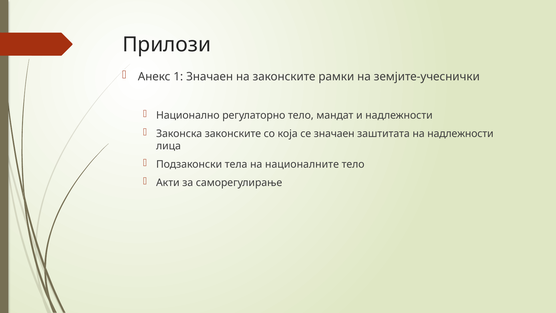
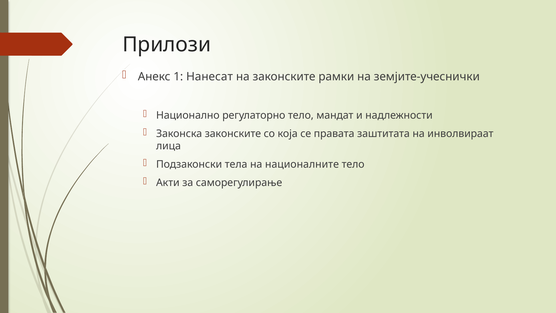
1 Значаен: Значаен -> Нанесат
се значаен: значаен -> правата
на надлежности: надлежности -> инволвираат
